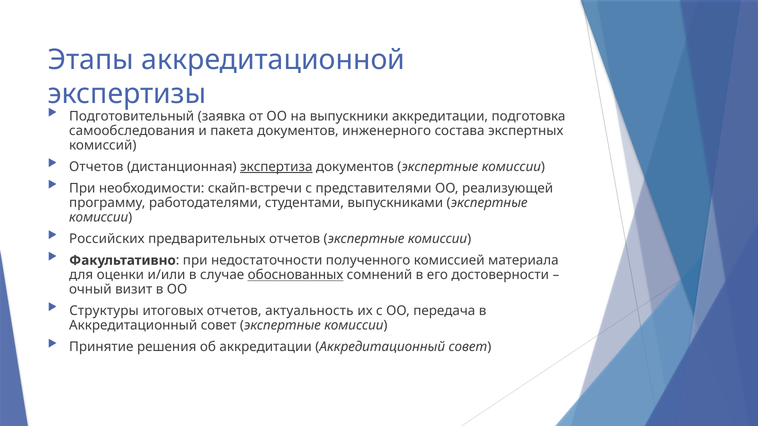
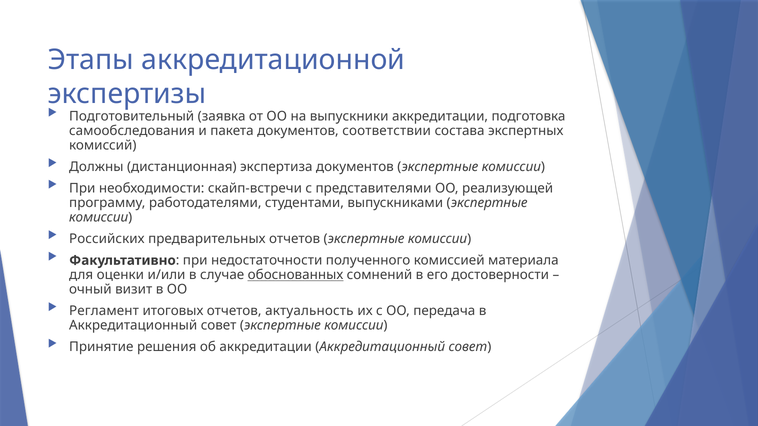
инженерного: инженерного -> соответствии
Отчетов at (96, 167): Отчетов -> Должны
экспертиза underline: present -> none
Структуры: Структуры -> Регламент
